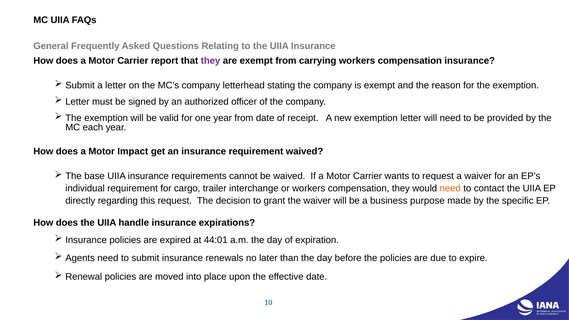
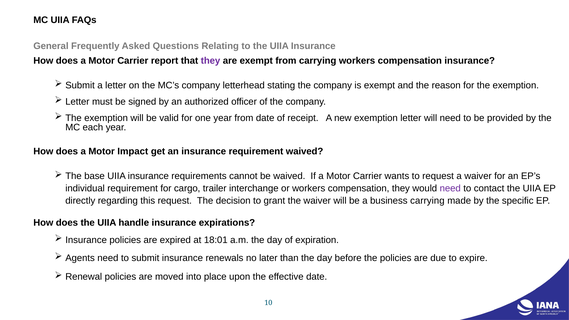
need at (450, 188) colour: orange -> purple
business purpose: purpose -> carrying
44:01: 44:01 -> 18:01
